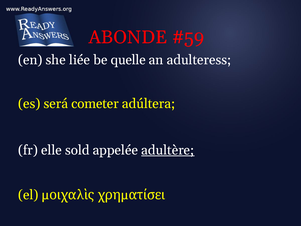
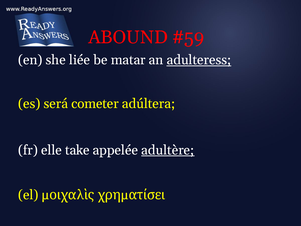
ABONDE: ABONDE -> ABOUND
quelle: quelle -> matar
adulteress underline: none -> present
sold: sold -> take
